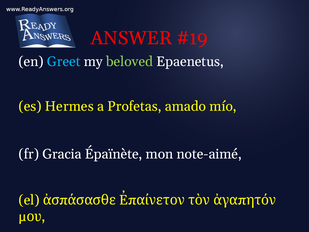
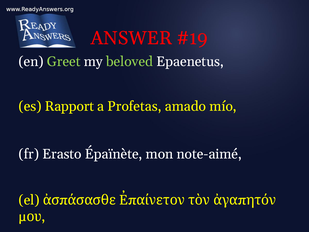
Greet colour: light blue -> light green
Hermes: Hermes -> Rapport
Gracia: Gracia -> Erasto
